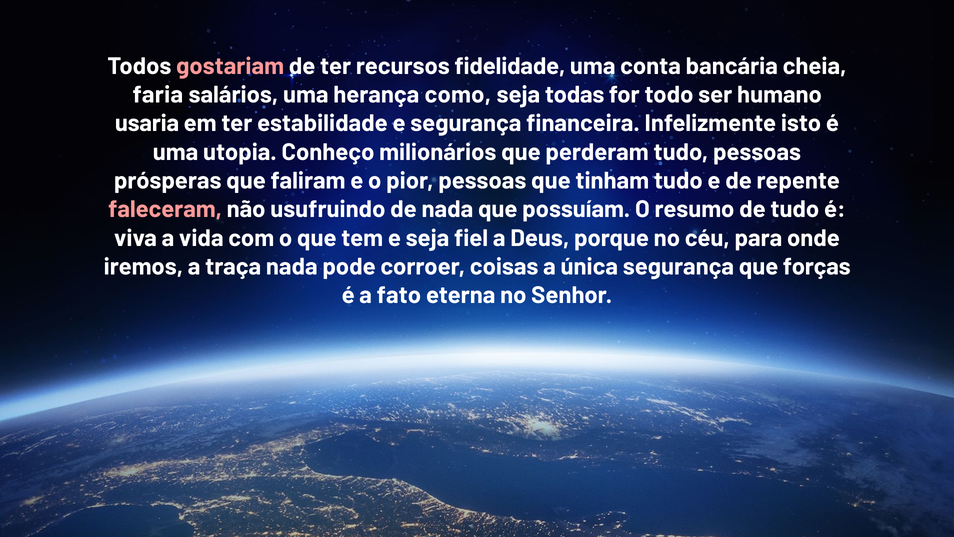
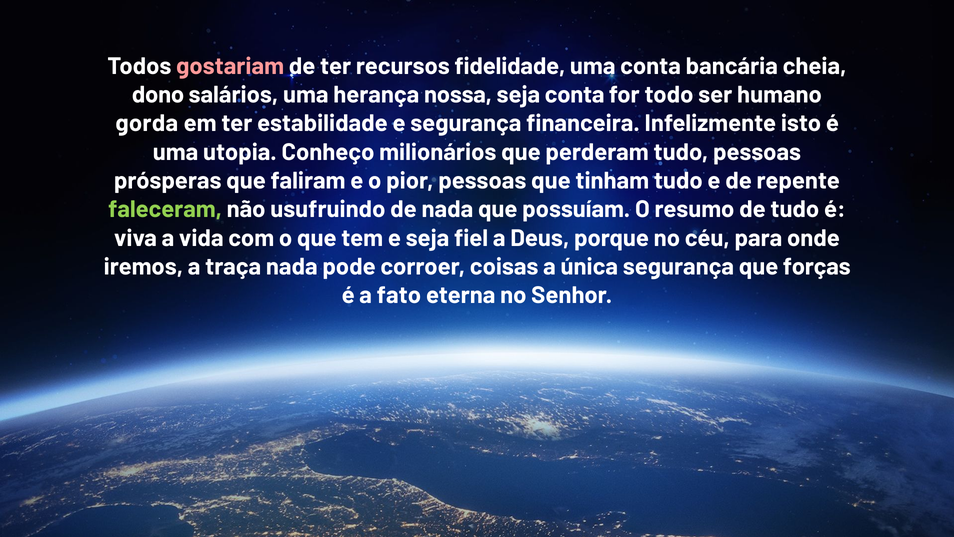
faria: faria -> dono
como: como -> nossa
seja todas: todas -> conta
usaria: usaria -> gorda
faleceram colour: pink -> light green
